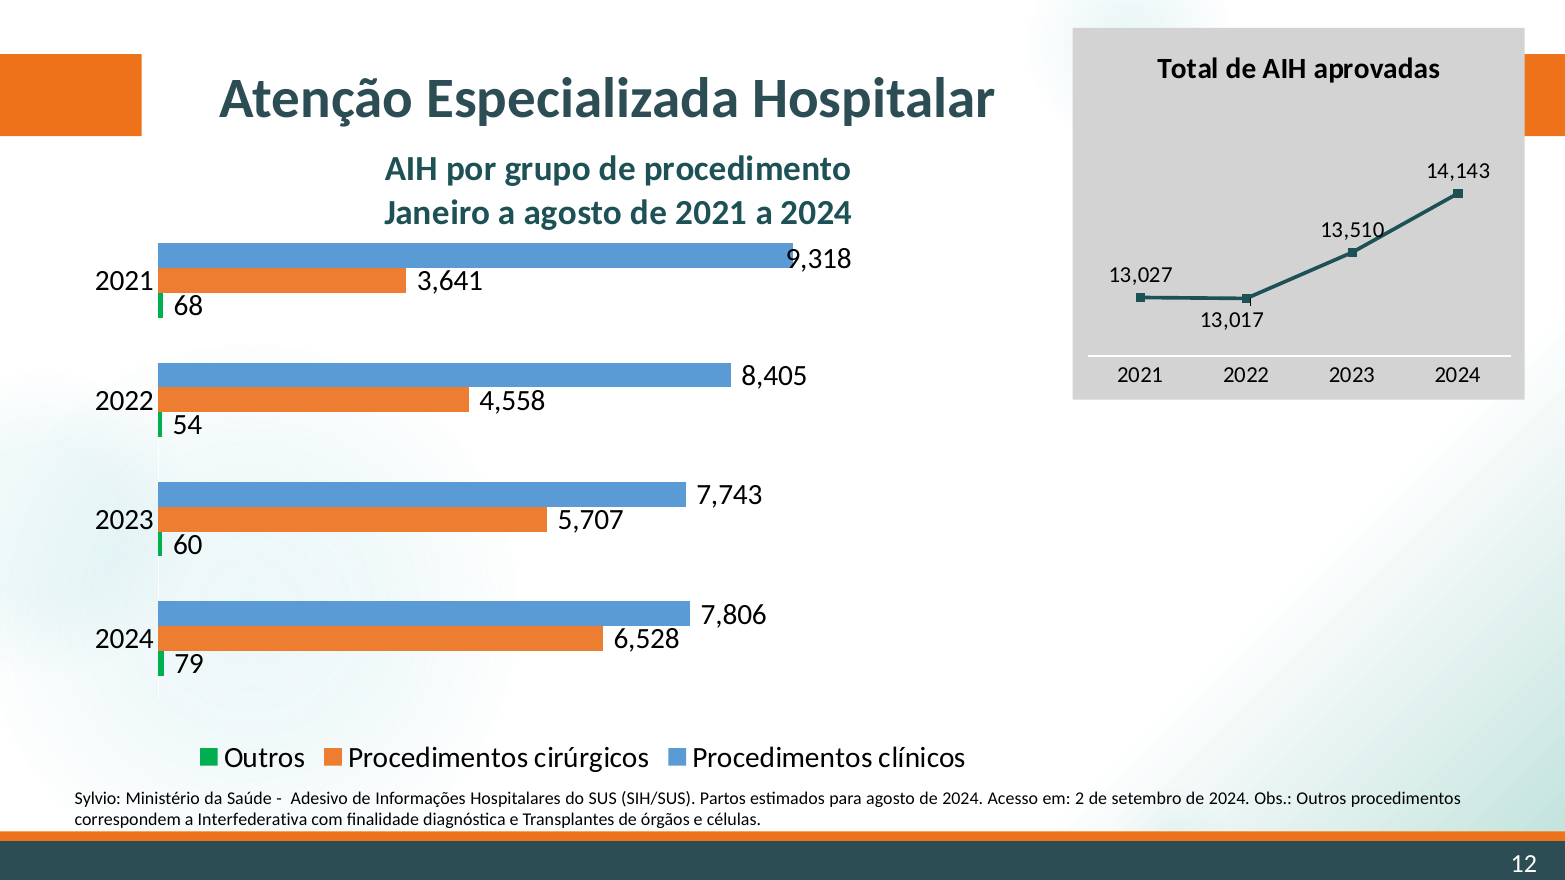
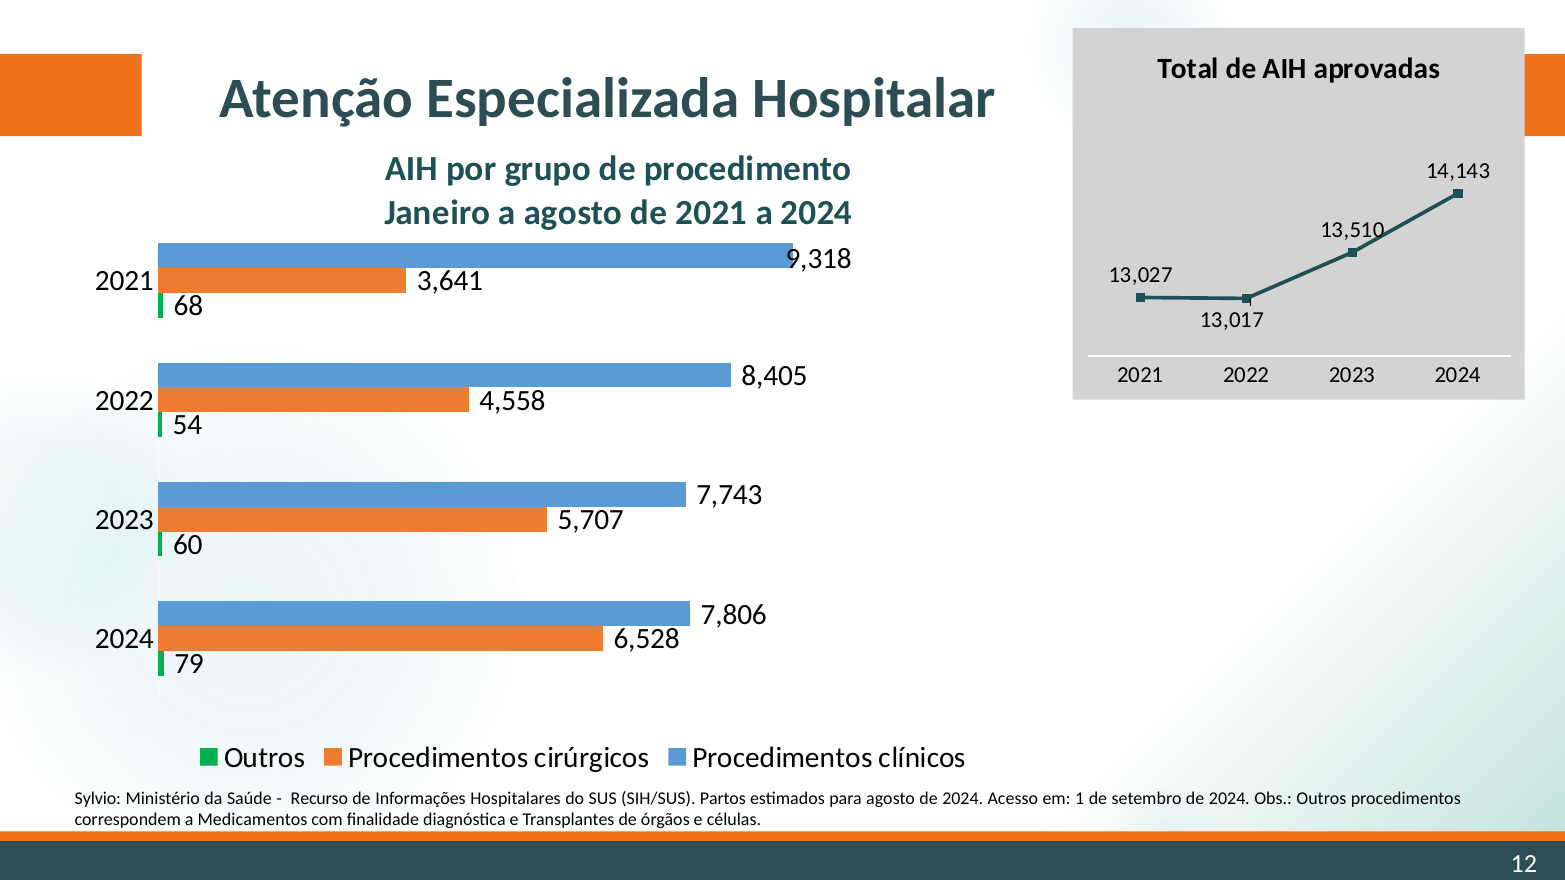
Adesivo: Adesivo -> Recurso
2: 2 -> 1
Interfederativa: Interfederativa -> Medicamentos
